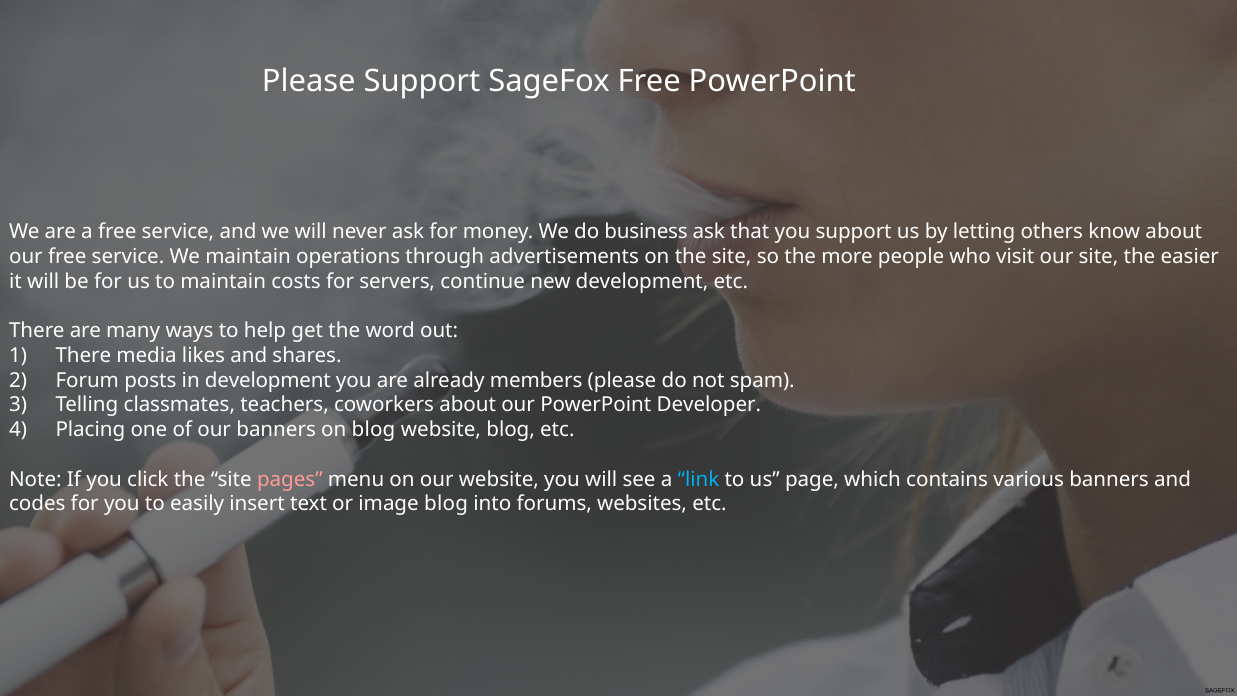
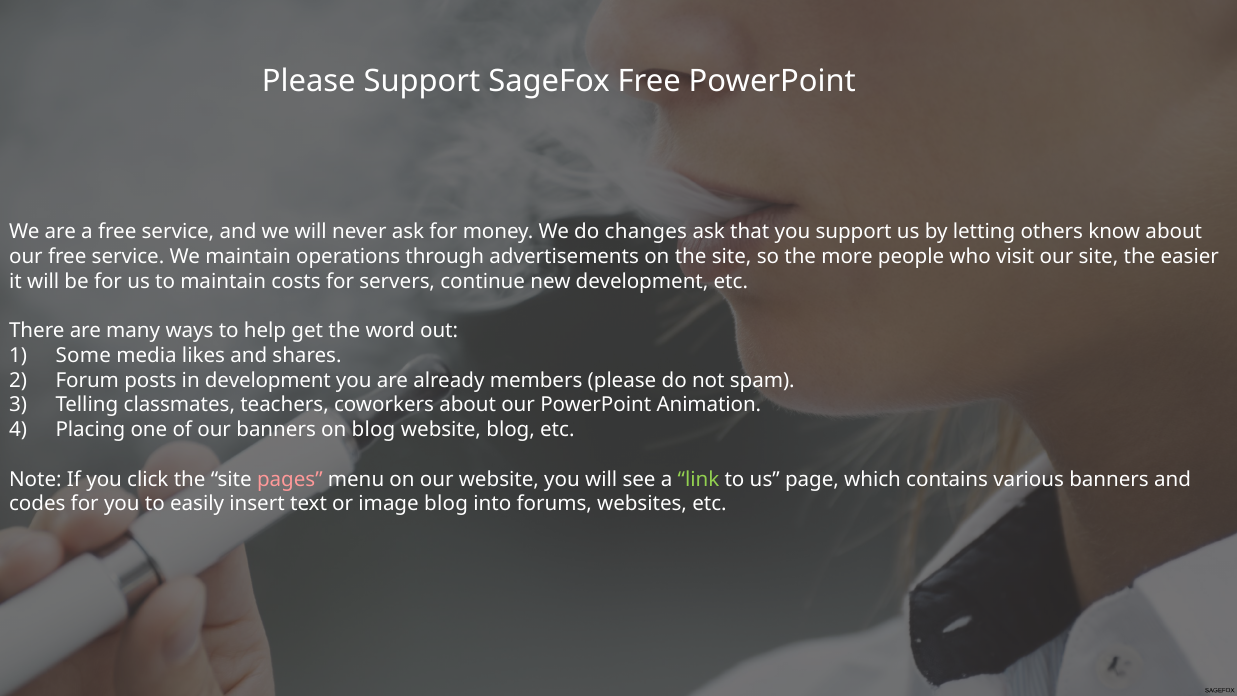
business: business -> changes
There at (83, 355): There -> Some
Developer: Developer -> Animation
link colour: light blue -> light green
